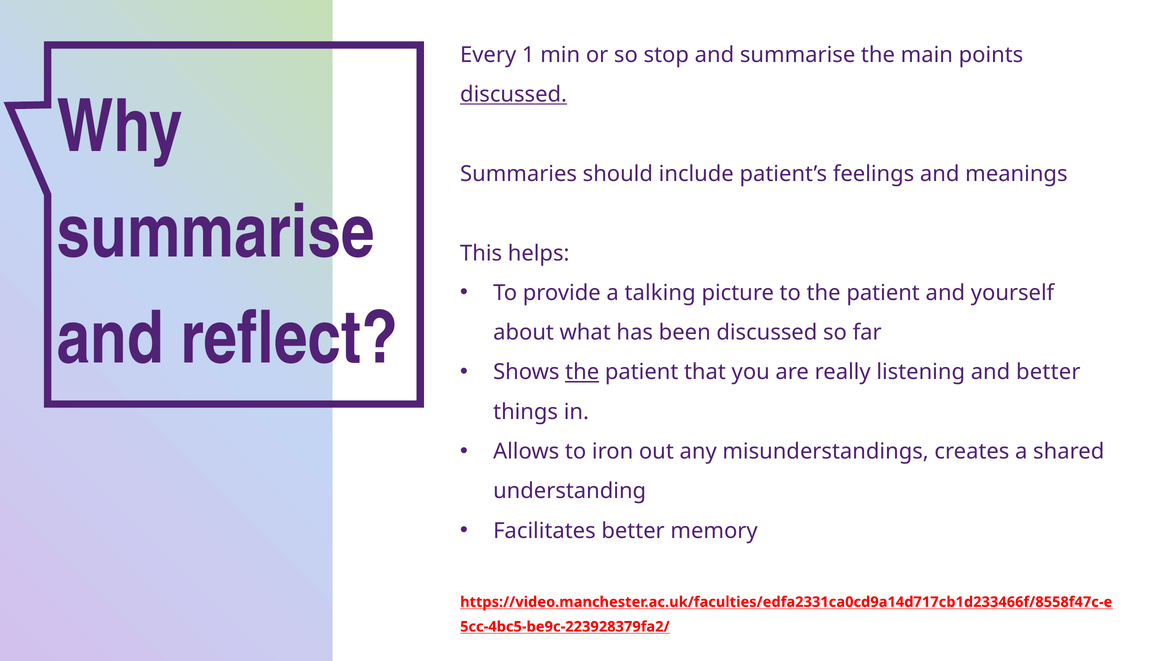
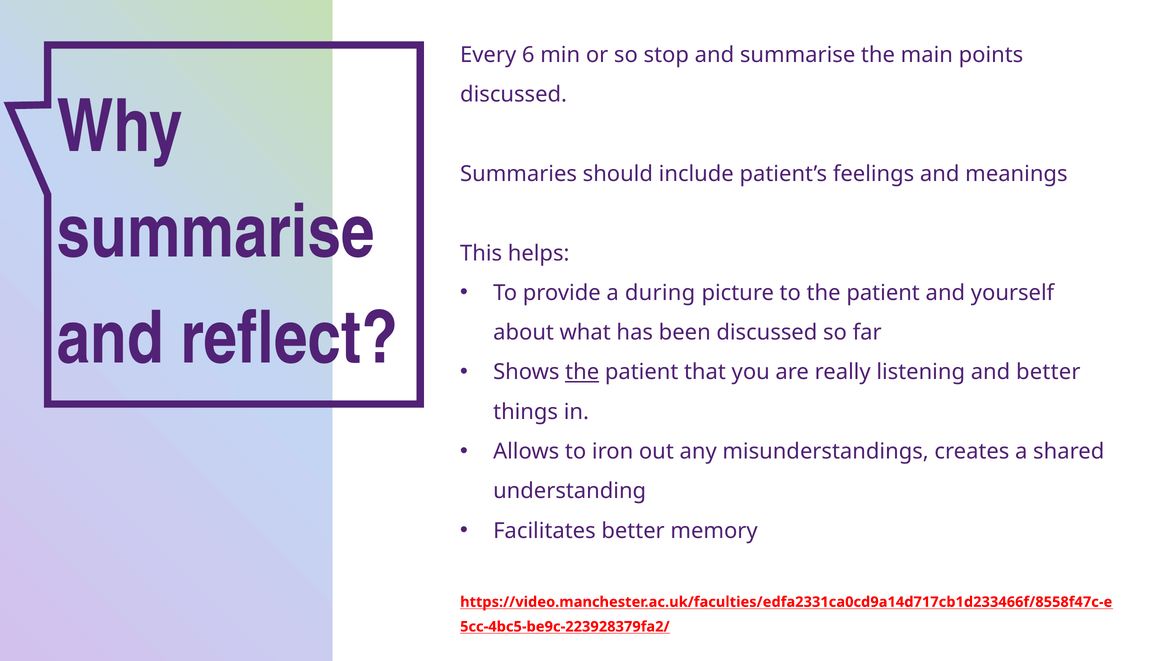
1: 1 -> 6
discussed at (514, 95) underline: present -> none
talking: talking -> during
